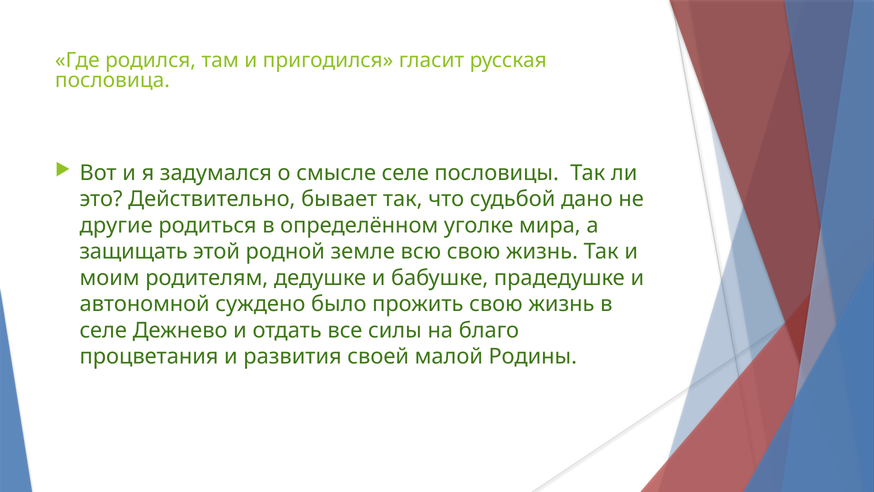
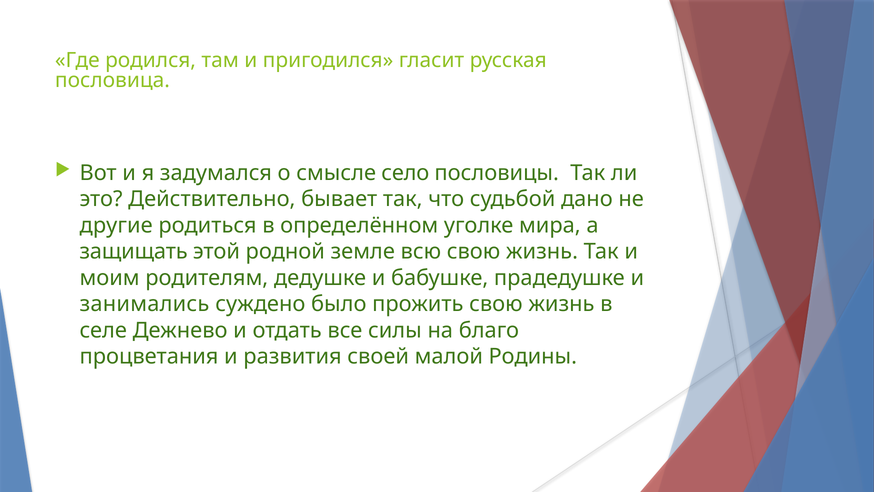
смысле селе: селе -> село
автономной: автономной -> занимались
